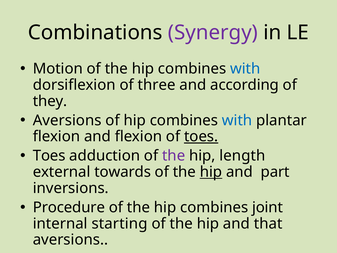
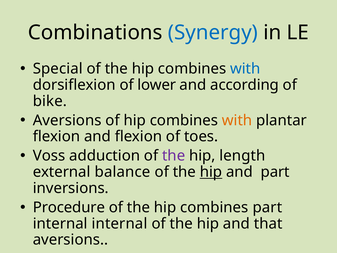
Synergy colour: purple -> blue
Motion: Motion -> Special
three: three -> lower
they: they -> bike
with at (237, 120) colour: blue -> orange
toes at (201, 136) underline: present -> none
Toes at (49, 156): Toes -> Voss
towards: towards -> balance
combines joint: joint -> part
internal starting: starting -> internal
